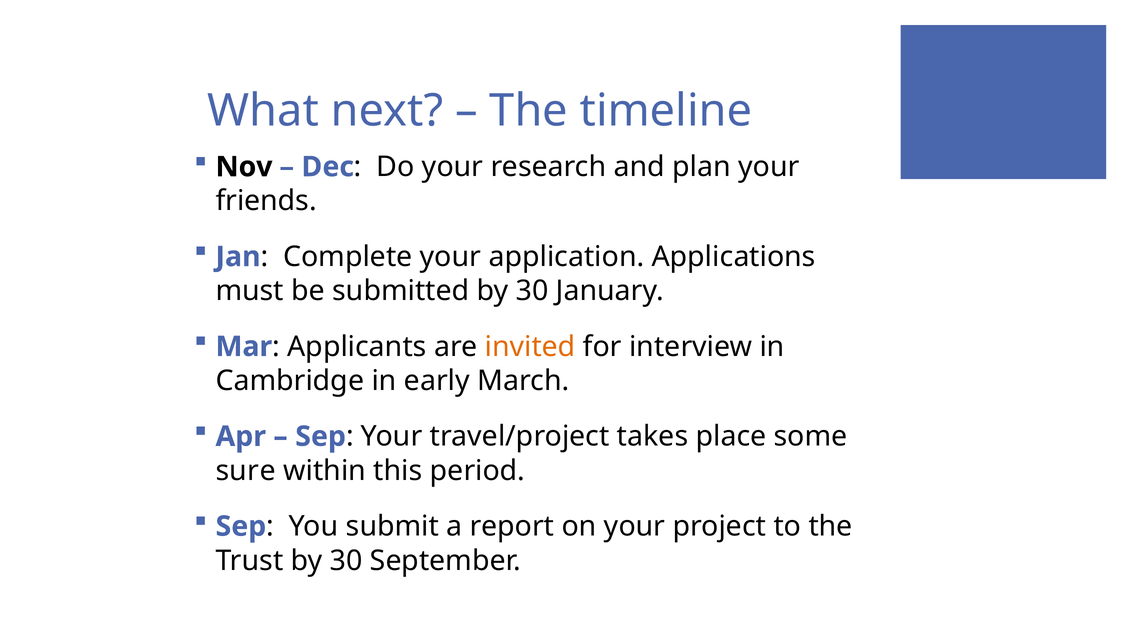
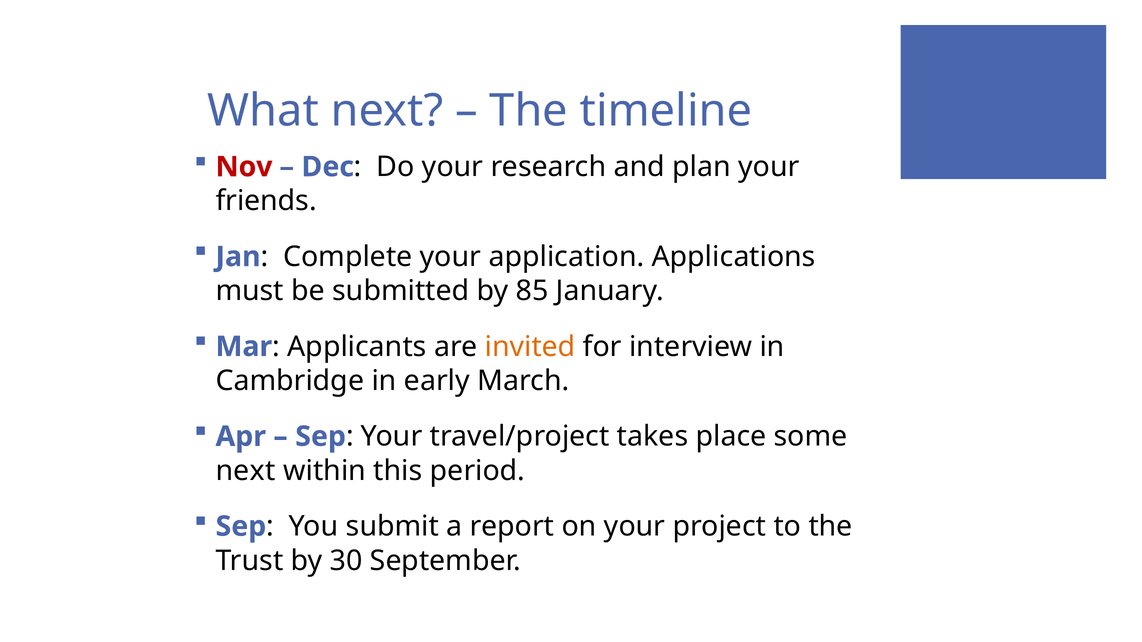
Nov colour: black -> red
submitted by 30: 30 -> 85
sure at (246, 471): sure -> next
